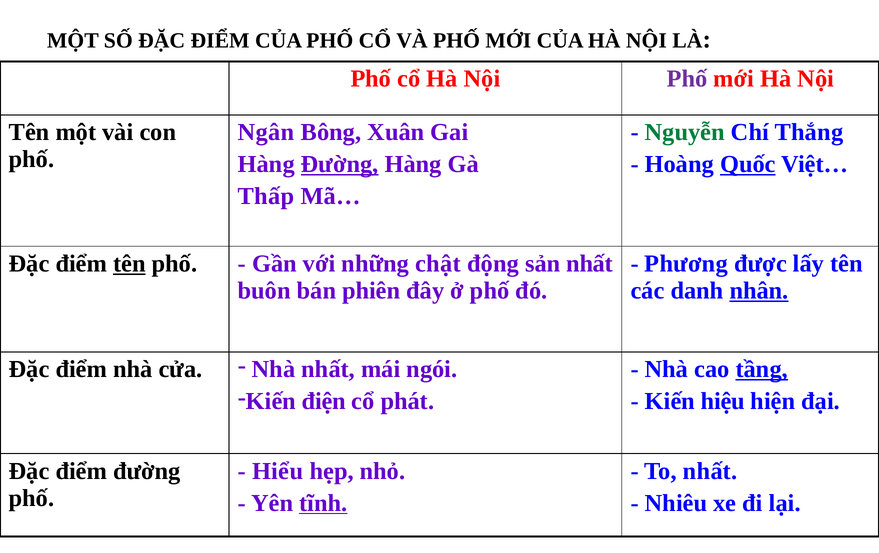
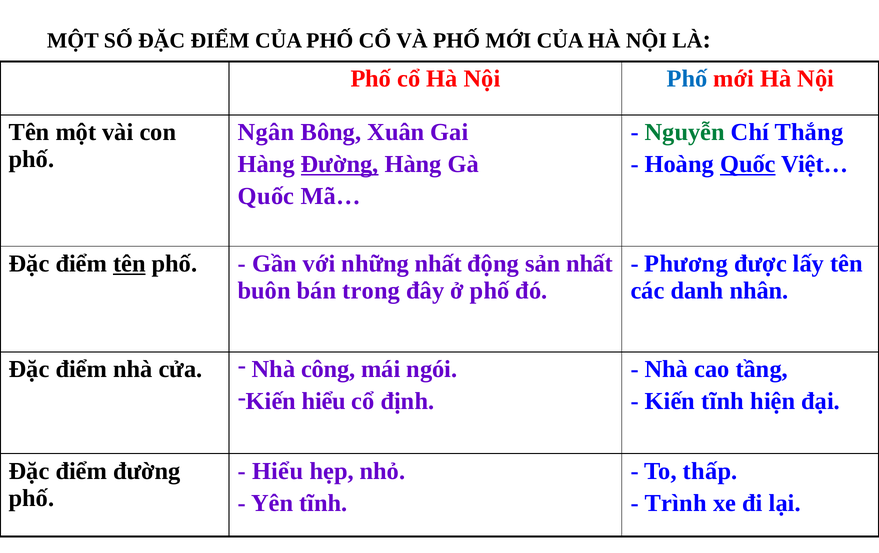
Phố at (687, 79) colour: purple -> blue
Thấp at (266, 196): Thấp -> Quốc
những chật: chật -> nhất
phiên: phiên -> trong
nhân underline: present -> none
Nhà nhất: nhất -> công
tầng underline: present -> none
Kiến điện: điện -> hiểu
phát: phát -> định
Kiến hiệu: hiệu -> tĩnh
To nhất: nhất -> thấp
tĩnh at (323, 503) underline: present -> none
Nhiêu: Nhiêu -> Trình
